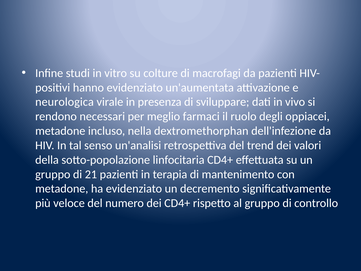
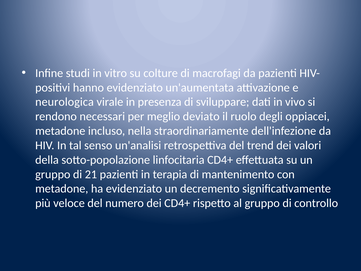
farmaci: farmaci -> deviato
dextromethorphan: dextromethorphan -> straordinariamente
